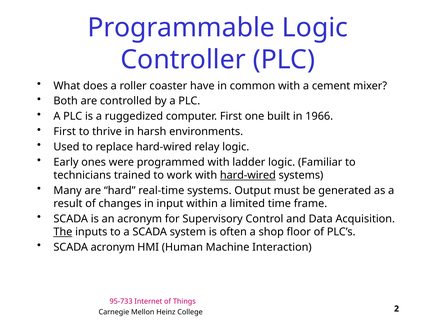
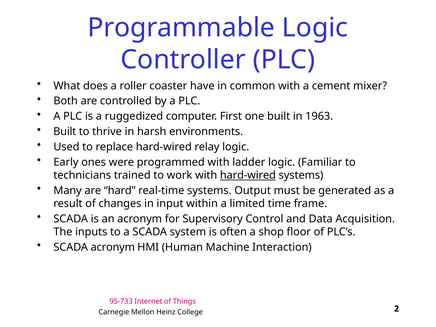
1966: 1966 -> 1963
First at (65, 132): First -> Built
The underline: present -> none
